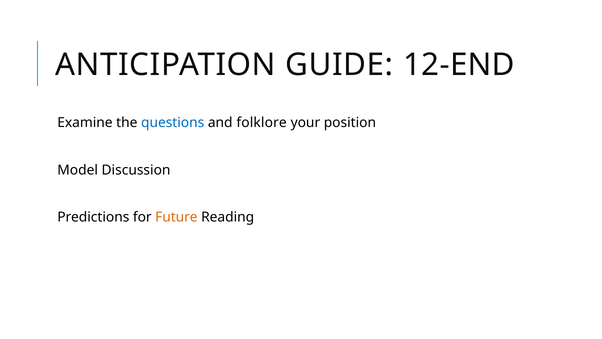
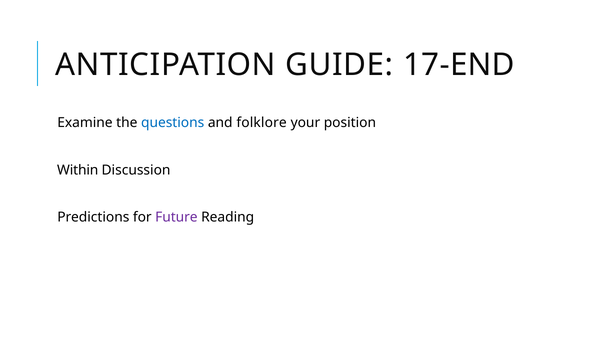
12-END: 12-END -> 17-END
Model: Model -> Within
Future colour: orange -> purple
